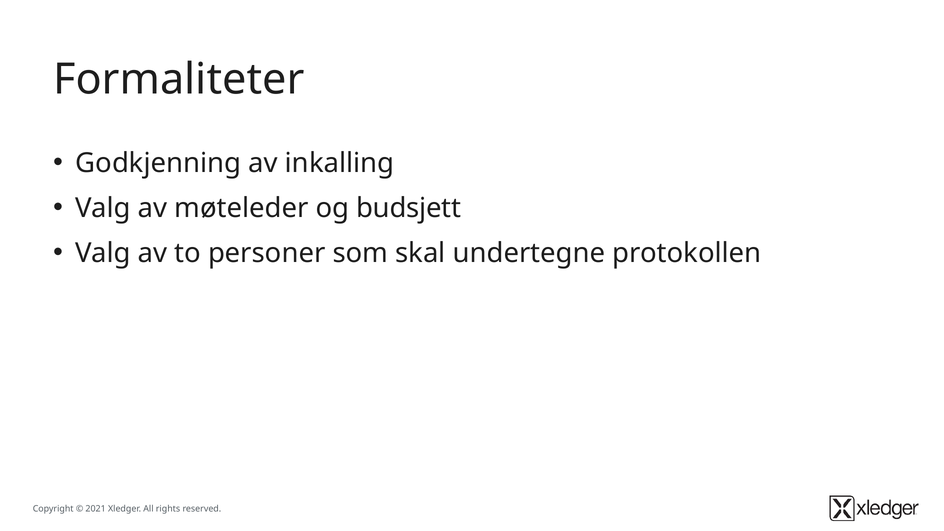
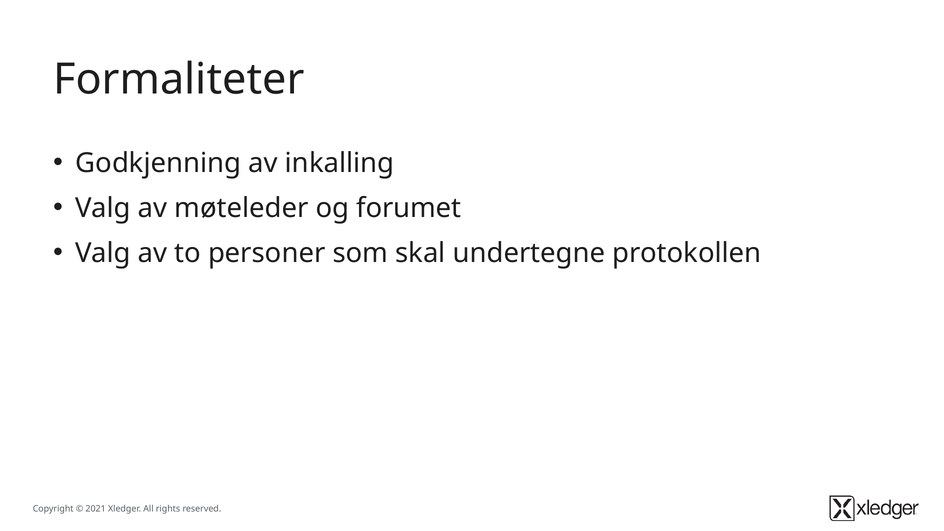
budsjett: budsjett -> forumet
